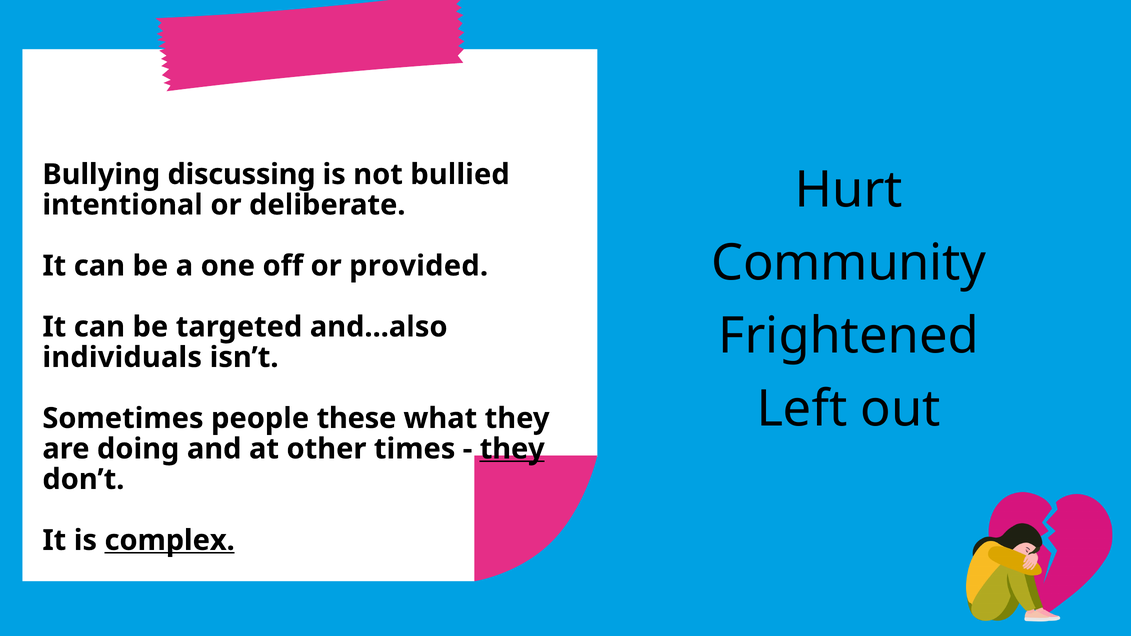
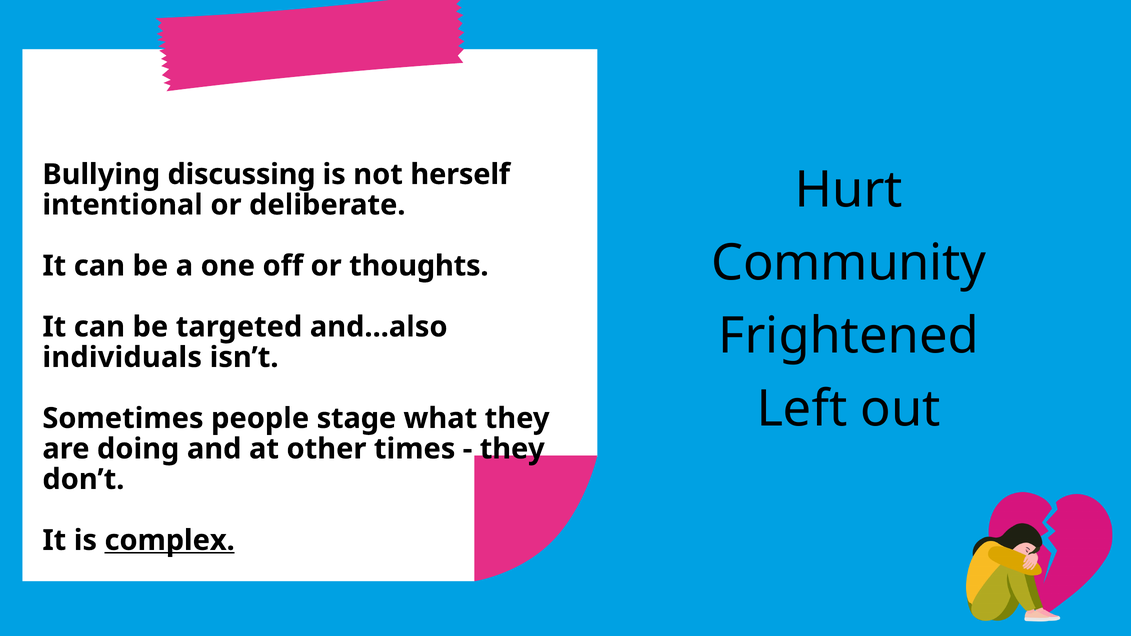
bullied: bullied -> herself
provided: provided -> thoughts
these: these -> stage
they at (512, 449) underline: present -> none
